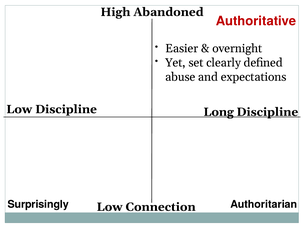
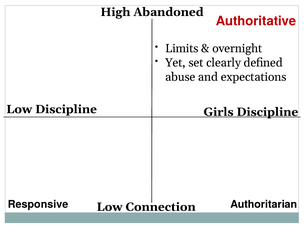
Easier: Easier -> Limits
Long: Long -> Girls
Surprisingly: Surprisingly -> Responsive
